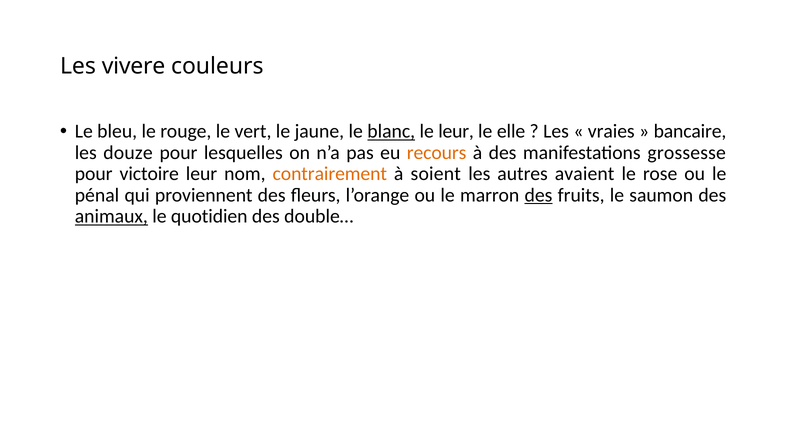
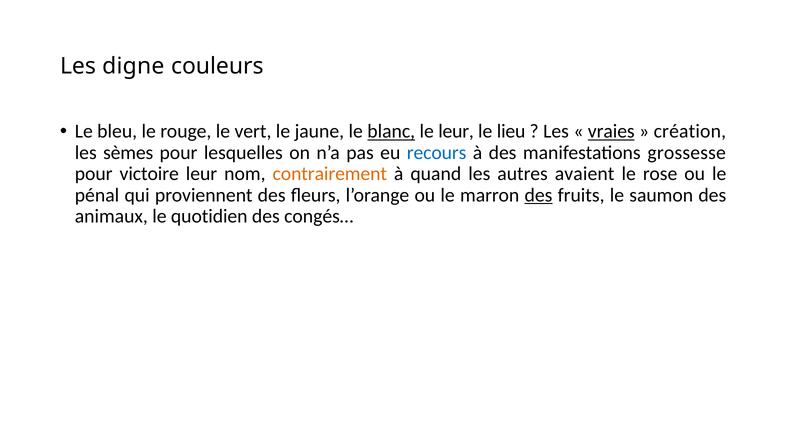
vivere: vivere -> digne
elle: elle -> lieu
vraies underline: none -> present
bancaire: bancaire -> création
douze: douze -> sèmes
recours colour: orange -> blue
soient: soient -> quand
animaux underline: present -> none
double…: double… -> congés…
